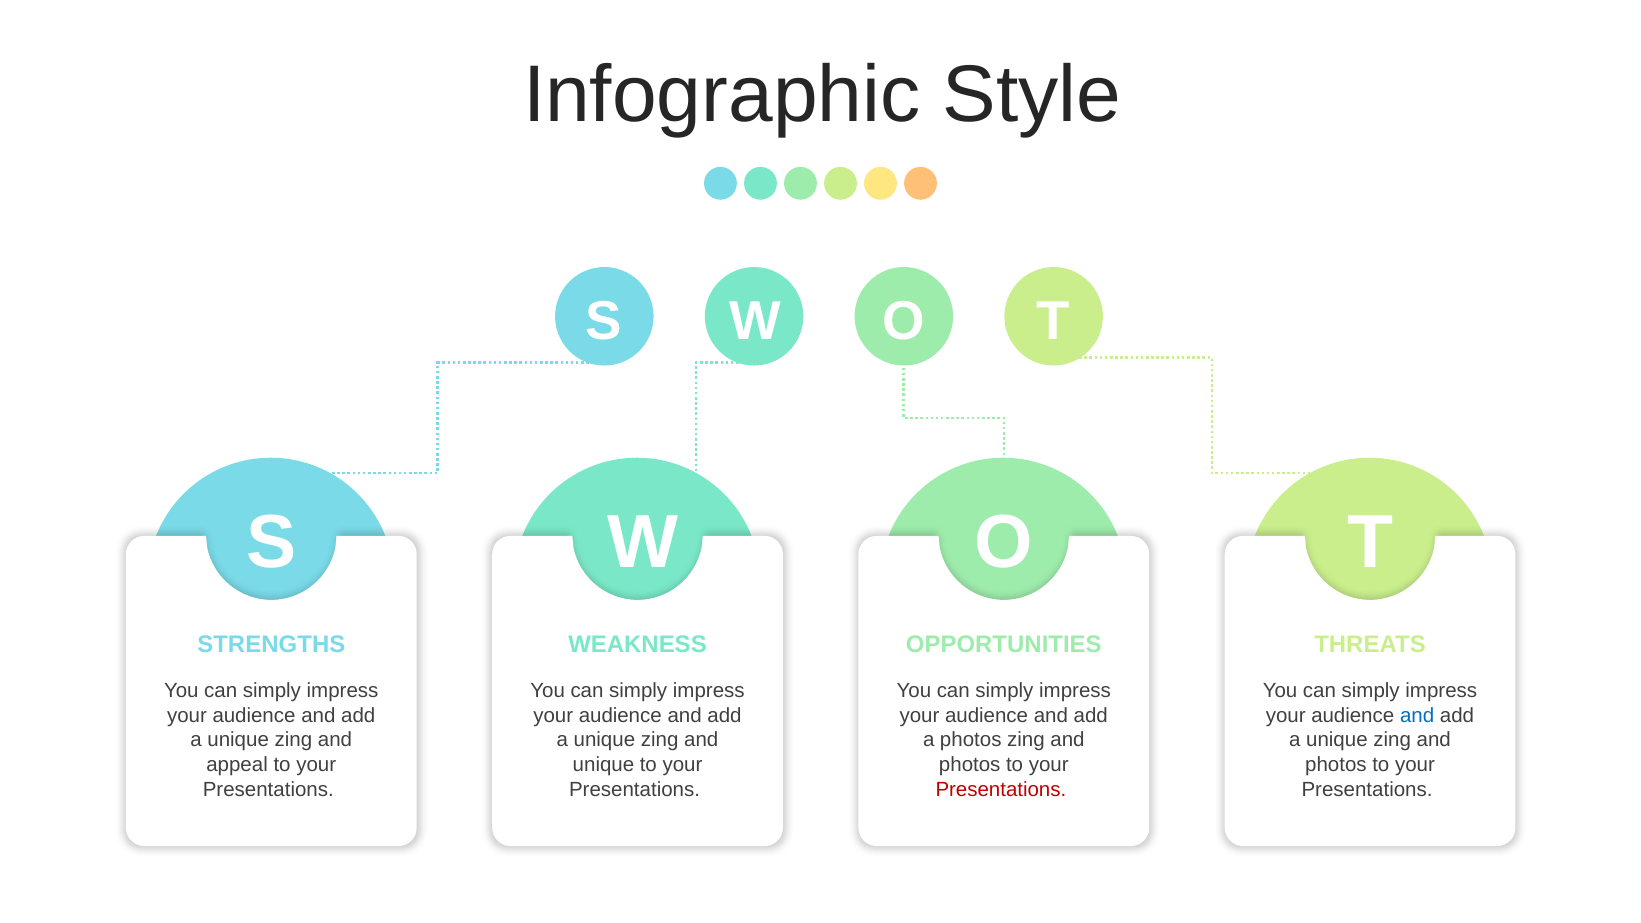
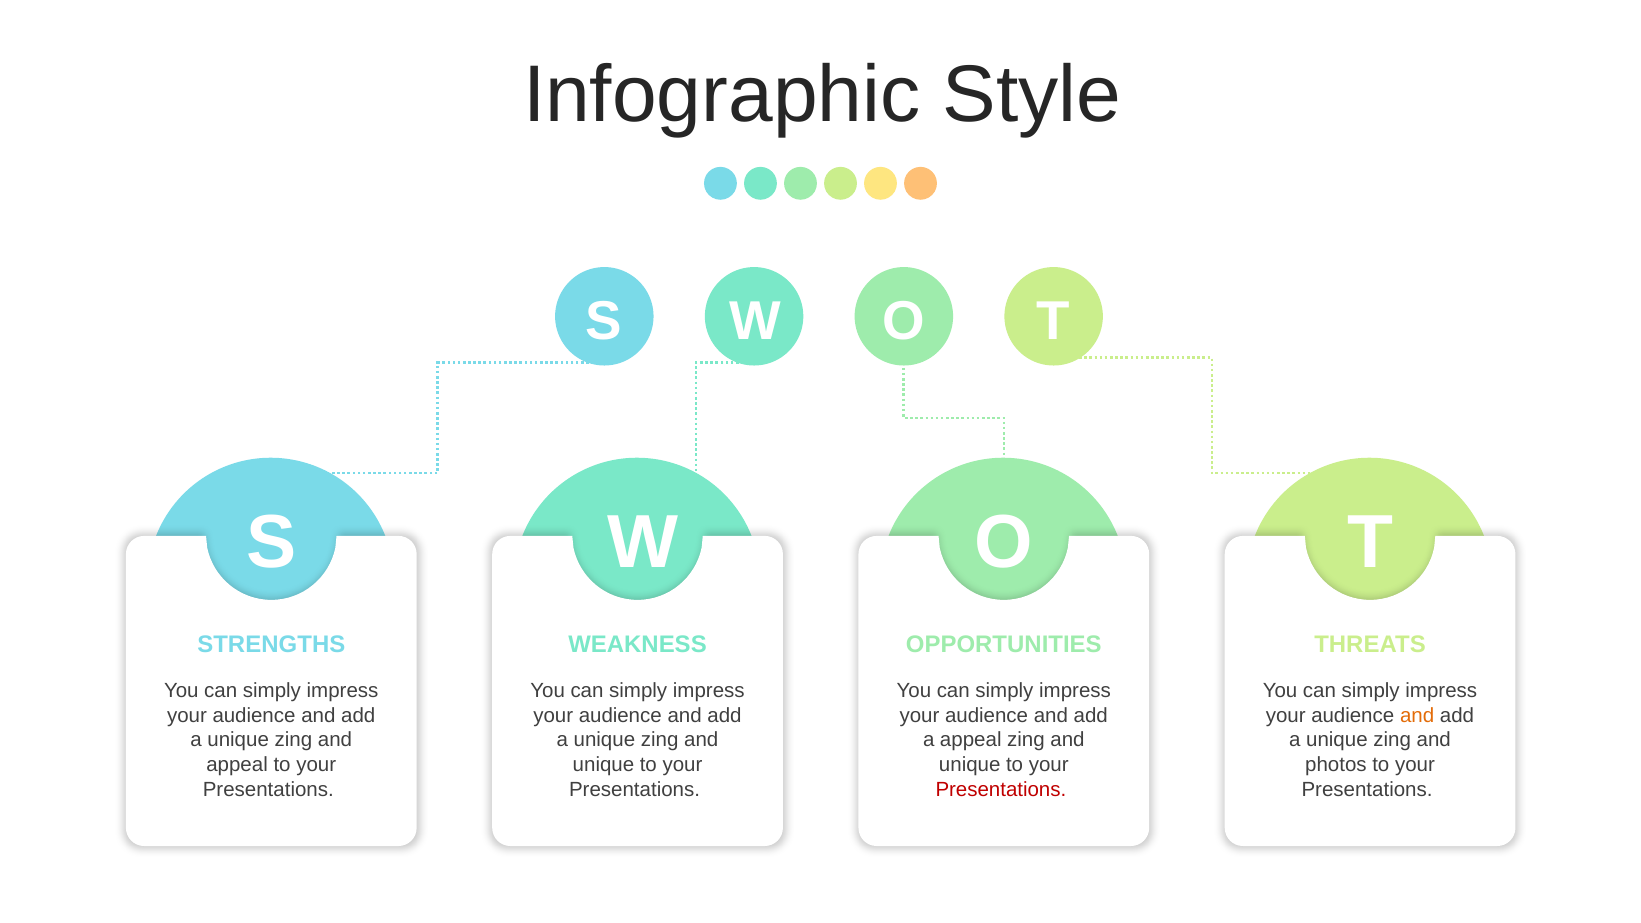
and at (1417, 716) colour: blue -> orange
a photos: photos -> appeal
photos at (970, 765): photos -> unique
